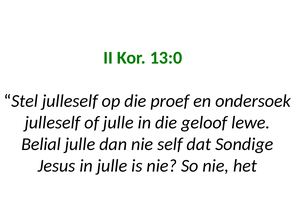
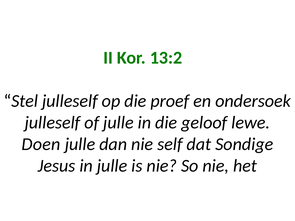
13:0: 13:0 -> 13:2
Belial: Belial -> Doen
